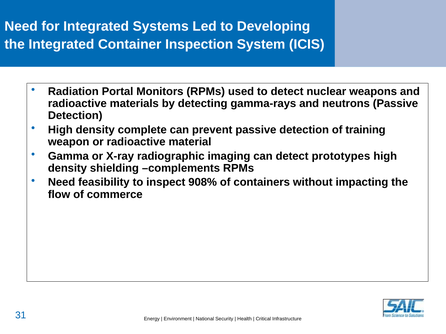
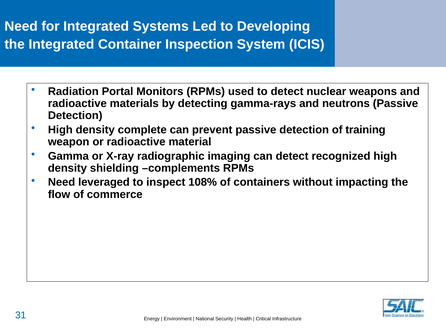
prototypes: prototypes -> recognized
feasibility: feasibility -> leveraged
908%: 908% -> 108%
